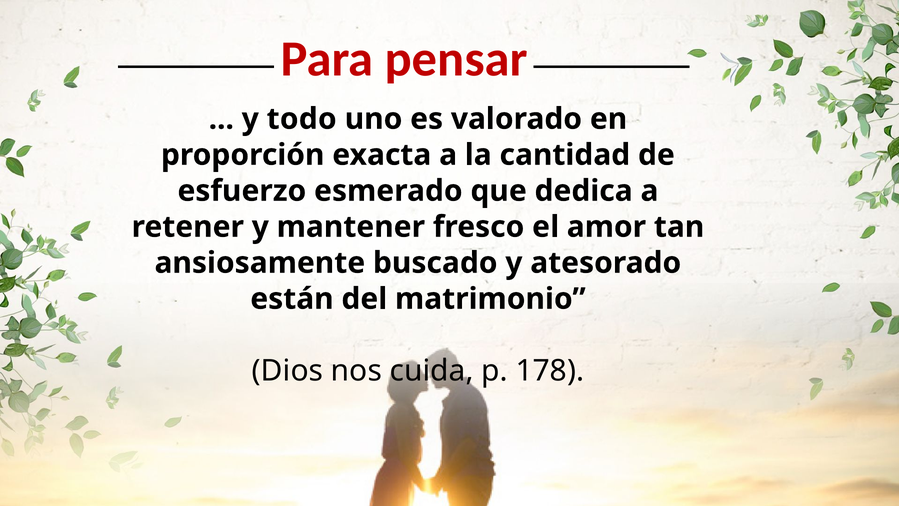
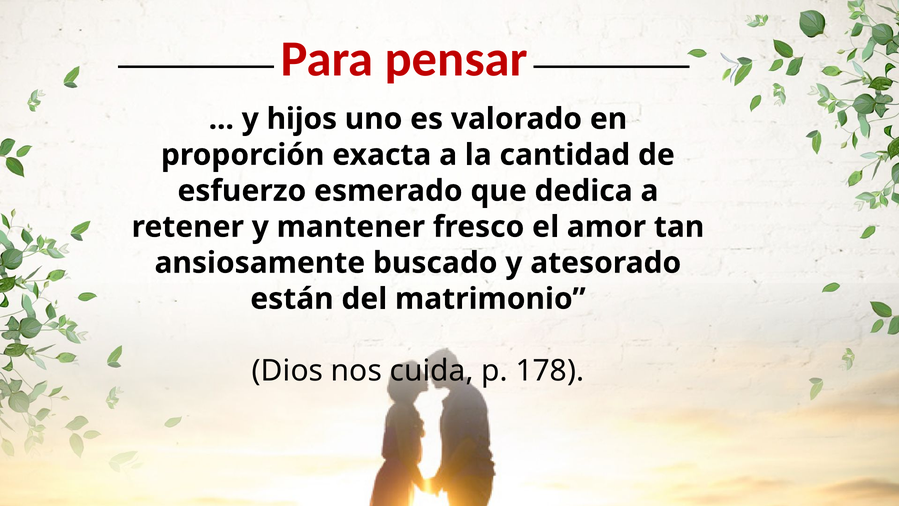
todo: todo -> hijos
